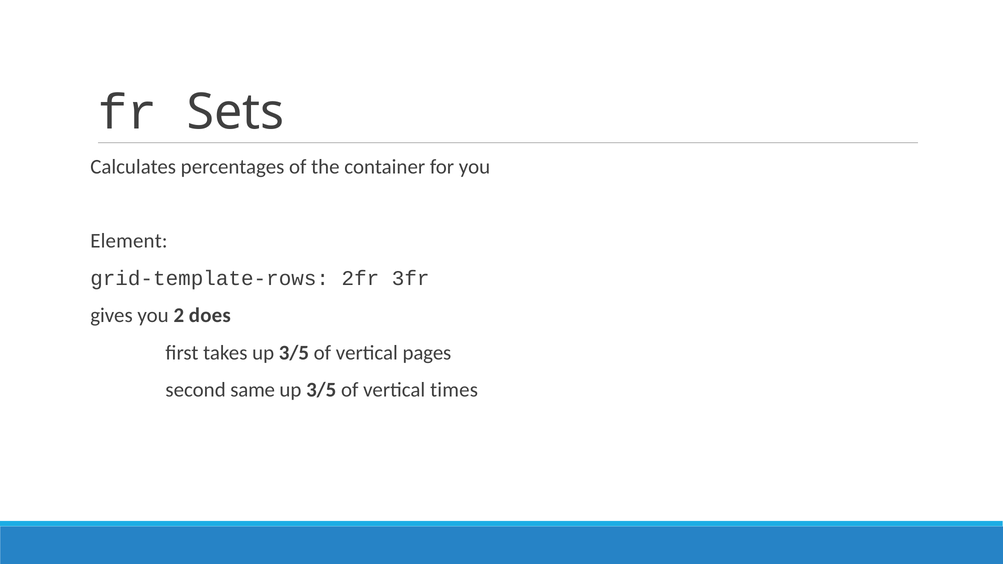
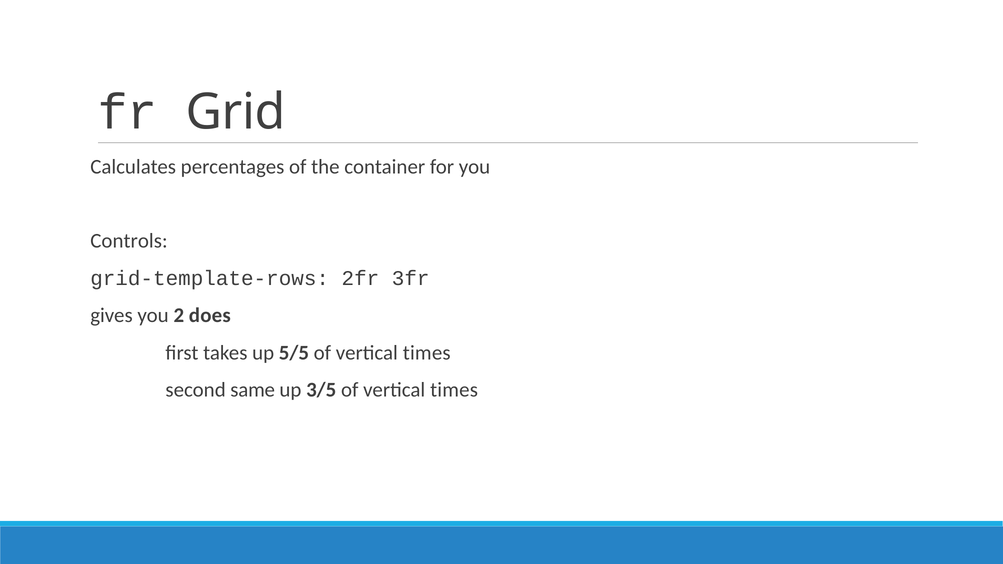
Sets: Sets -> Grid
Element: Element -> Controls
takes up 3/5: 3/5 -> 5/5
pages at (427, 353): pages -> times
